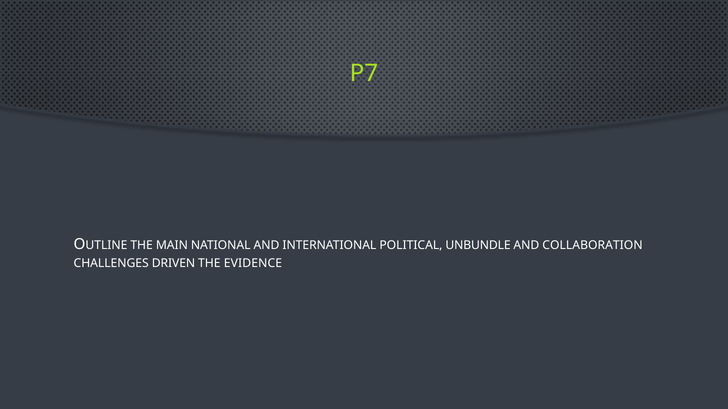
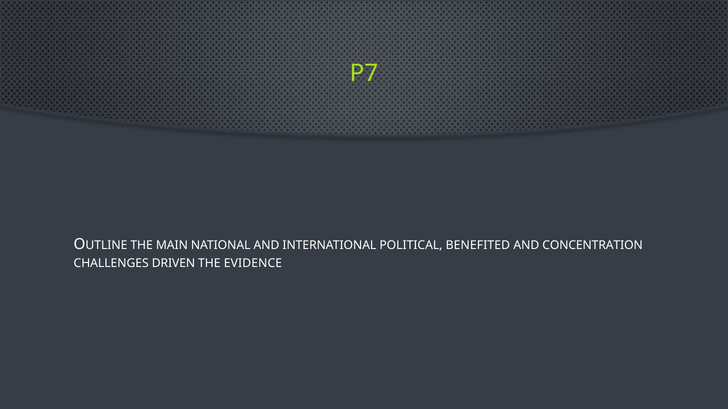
UNBUNDLE: UNBUNDLE -> BENEFITED
COLLABORATION: COLLABORATION -> CONCENTRATION
